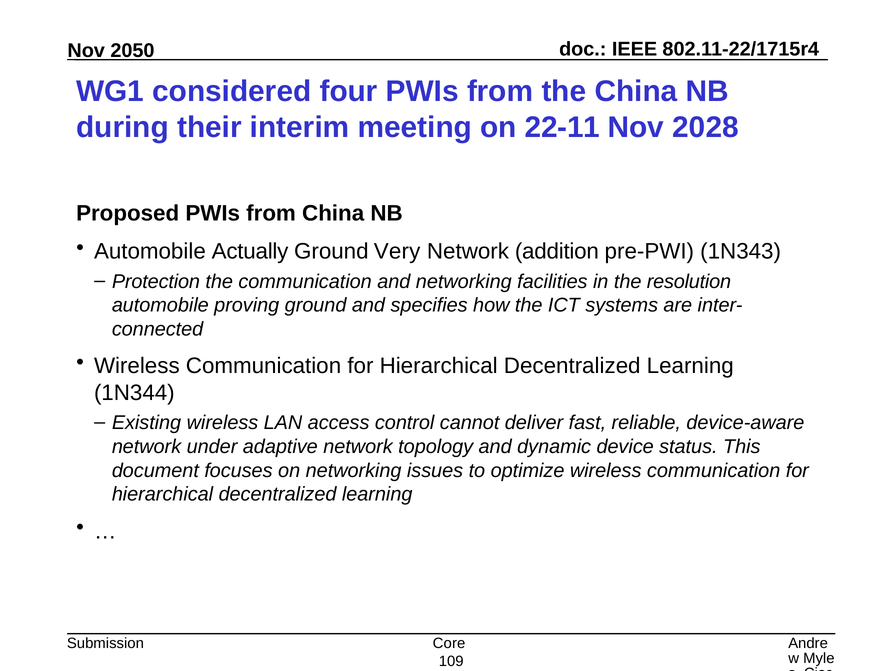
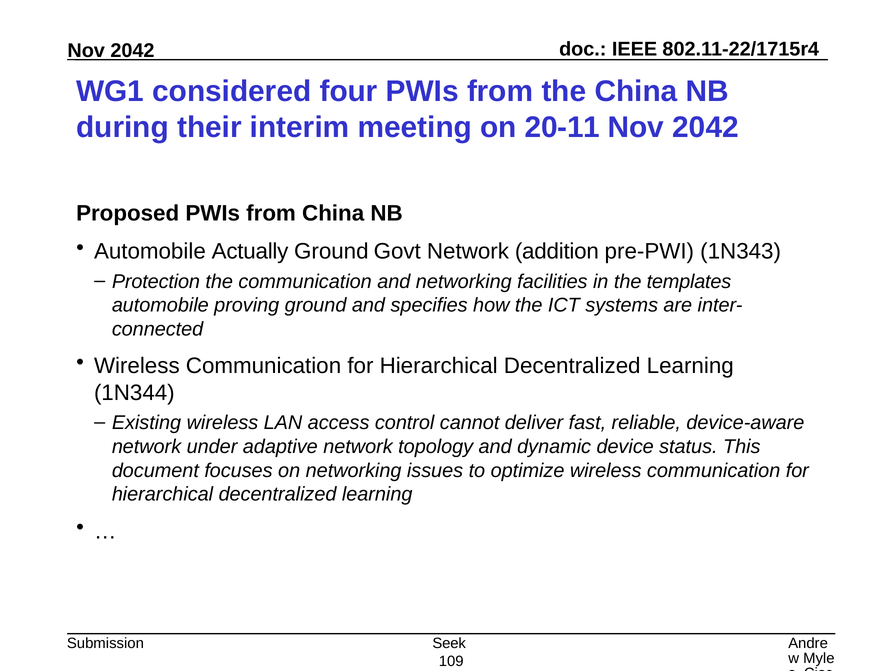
2050 at (132, 51): 2050 -> 2042
22-11: 22-11 -> 20-11
2028 at (706, 127): 2028 -> 2042
Very: Very -> Govt
resolution: resolution -> templates
Core: Core -> Seek
